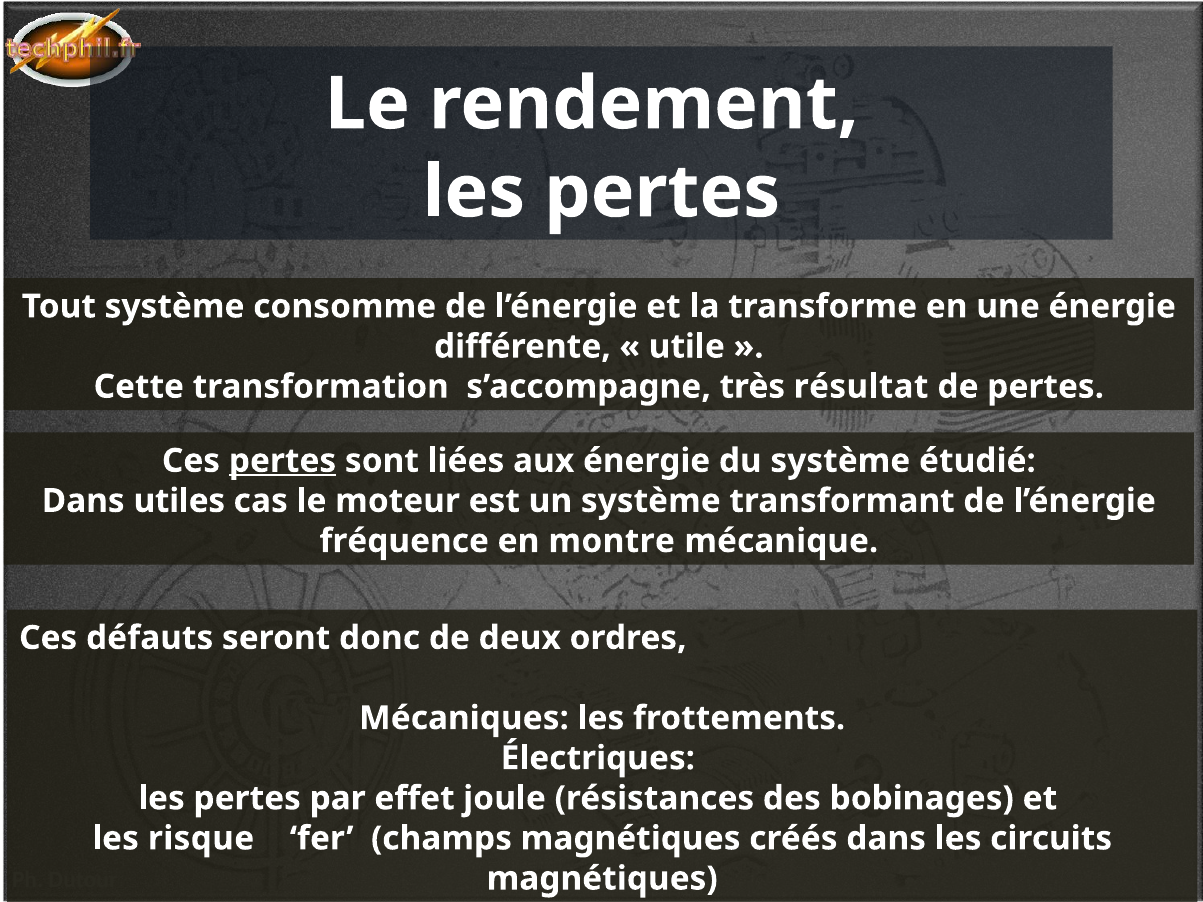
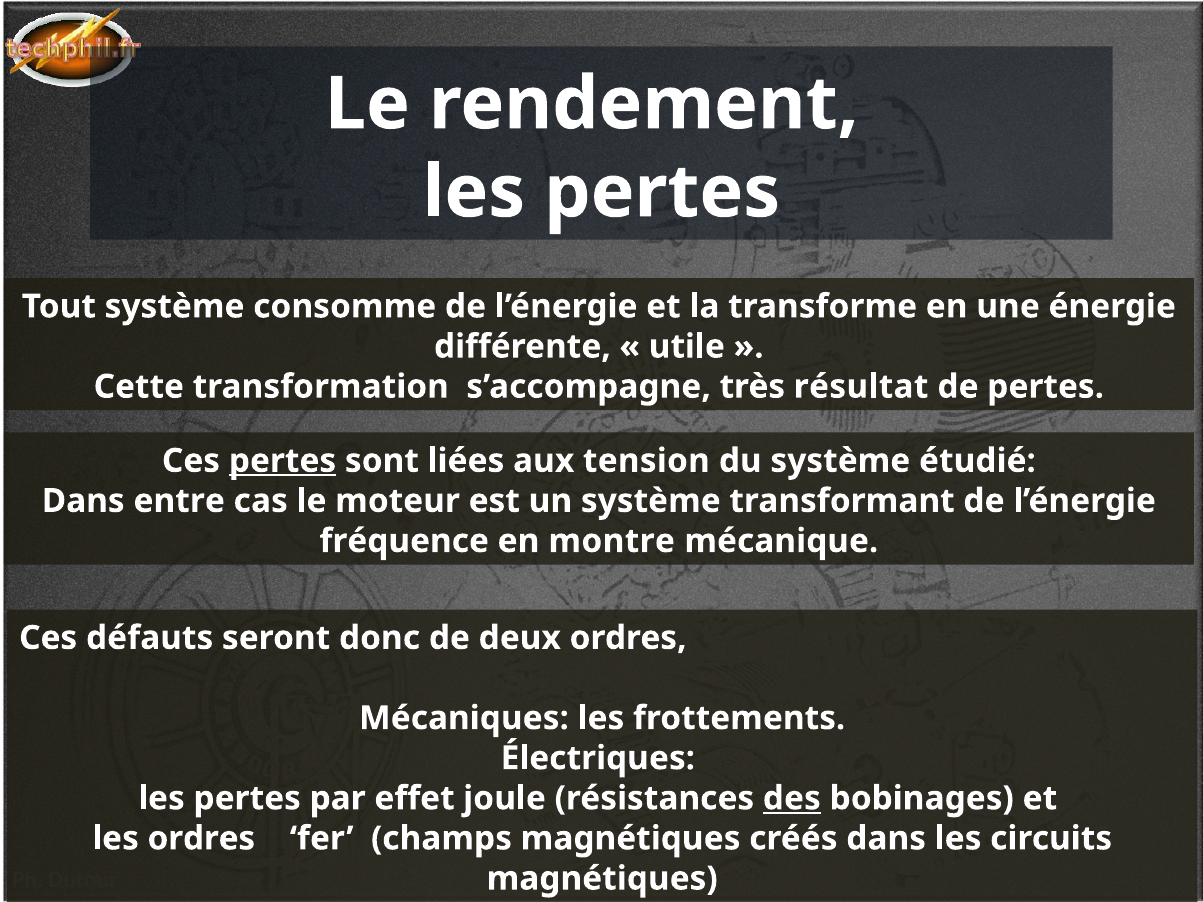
aux énergie: énergie -> tension
utiles: utiles -> entre
des underline: none -> present
les risque: risque -> ordres
